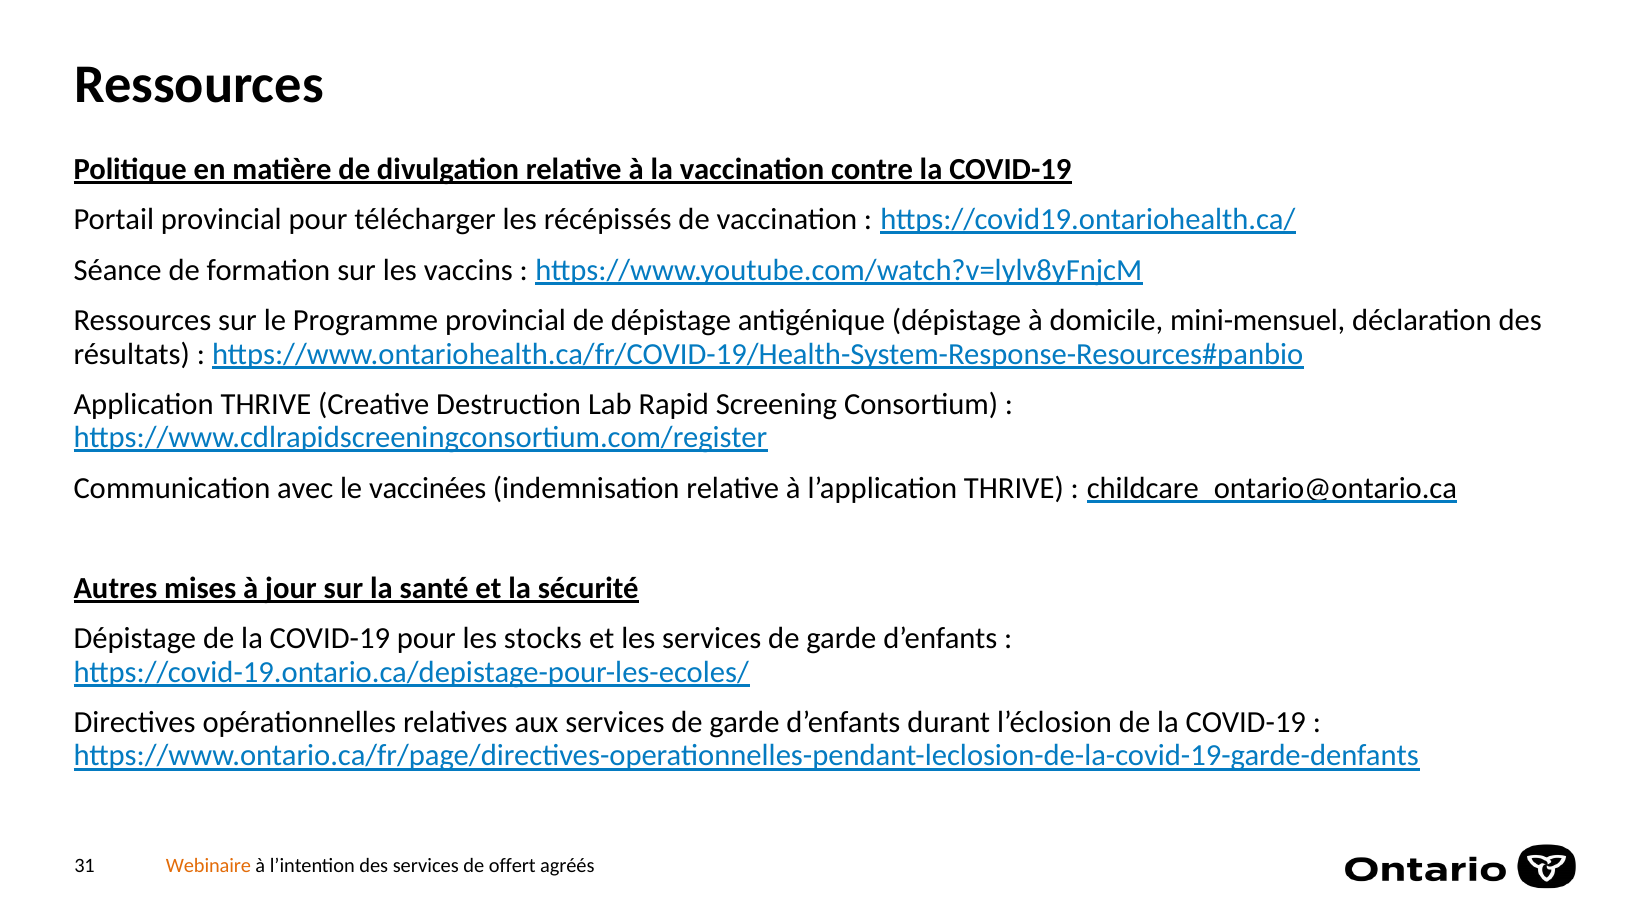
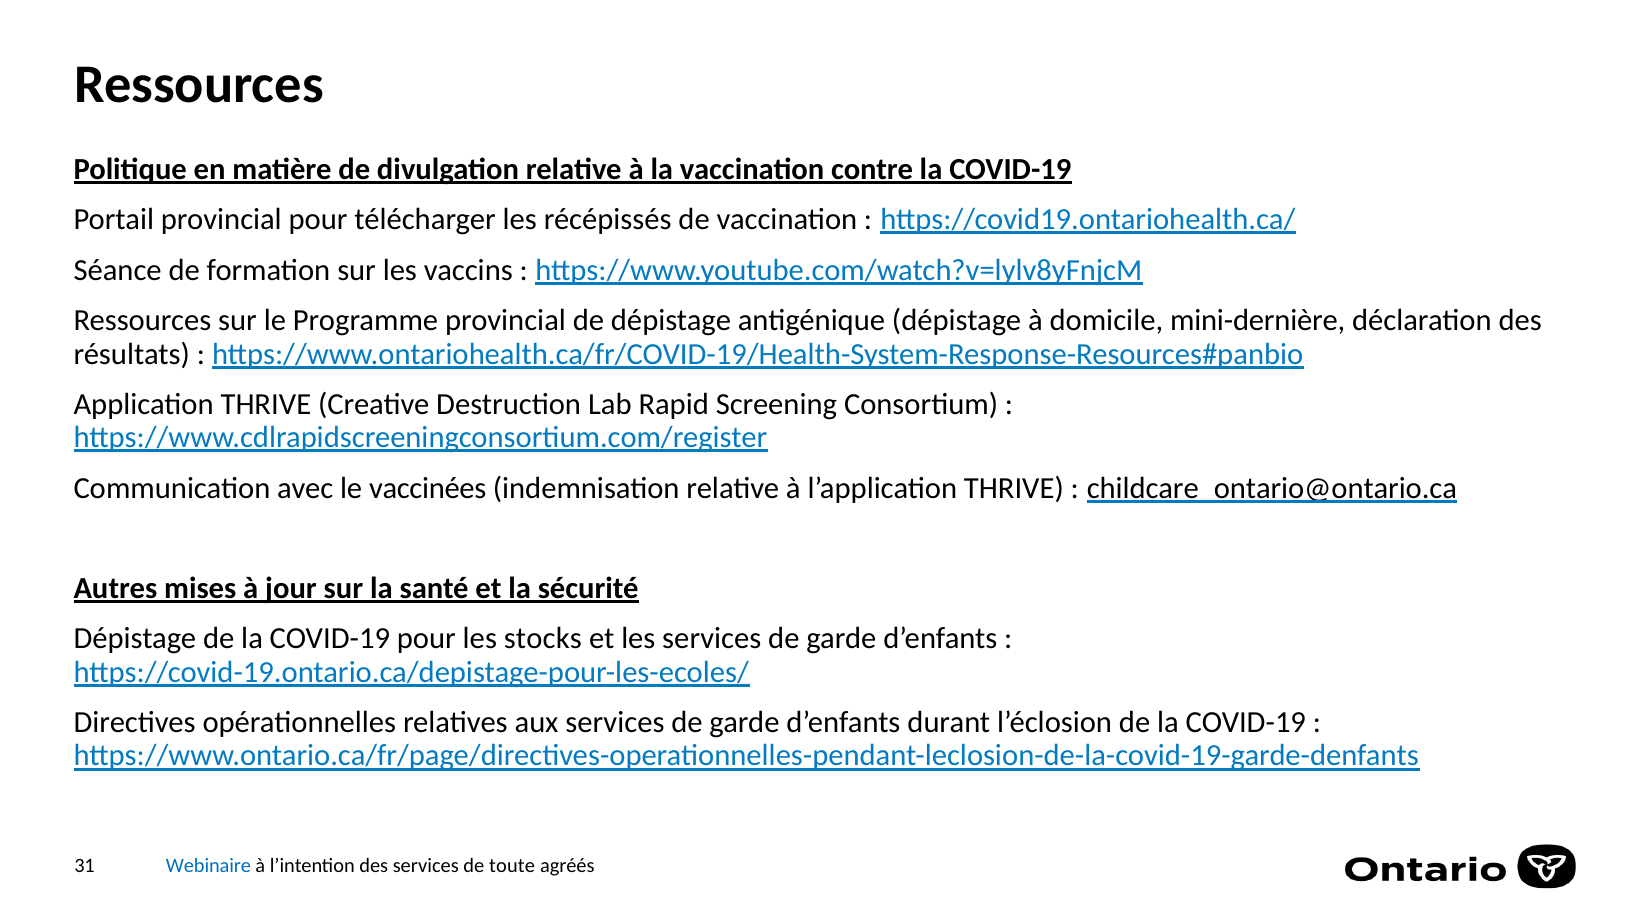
mini-mensuel: mini-mensuel -> mini-dernière
Webinaire colour: orange -> blue
offert: offert -> toute
